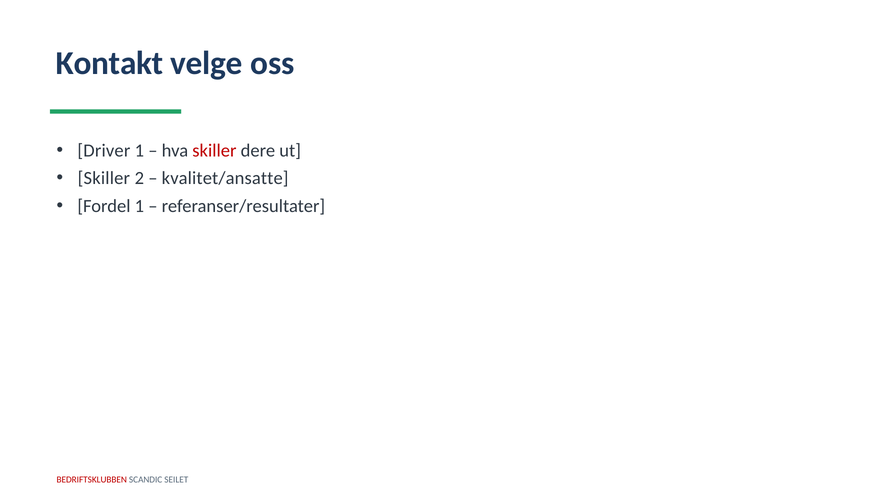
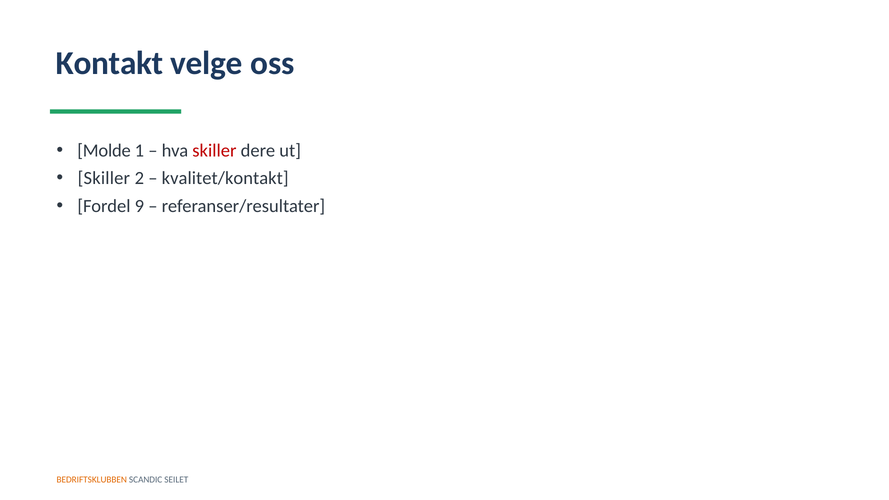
Driver: Driver -> Molde
kvalitet/ansatte: kvalitet/ansatte -> kvalitet/kontakt
Fordel 1: 1 -> 9
BEDRIFTSKLUBBEN colour: red -> orange
